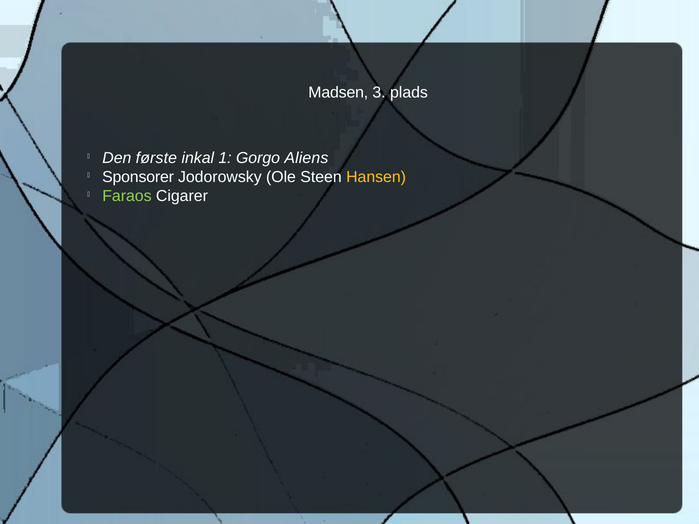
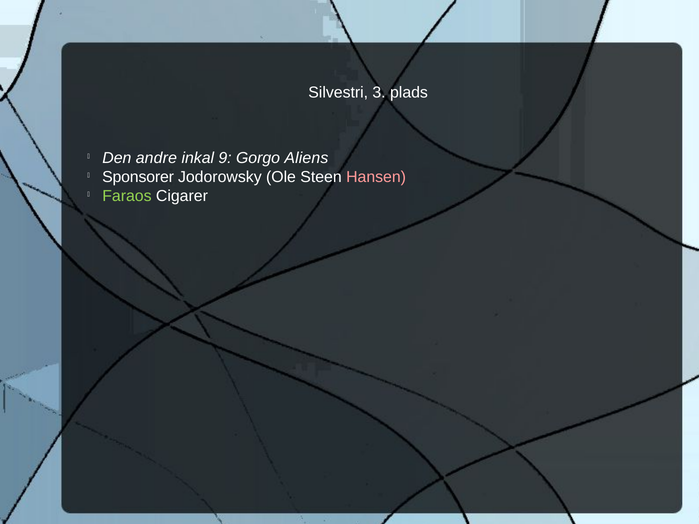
Madsen: Madsen -> Silvestri
første: første -> andre
1: 1 -> 9
Hansen colour: yellow -> pink
